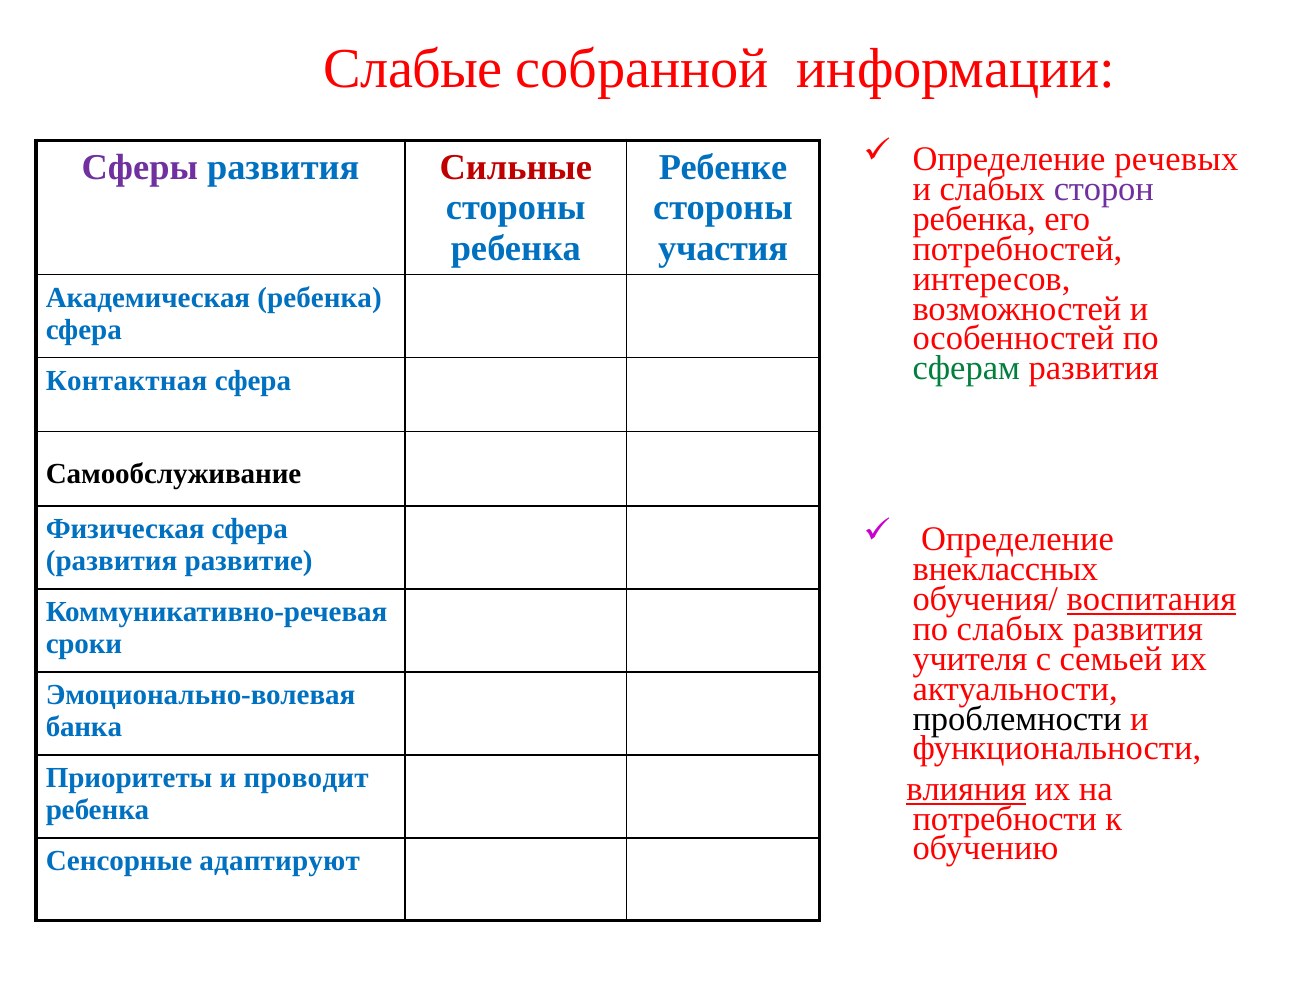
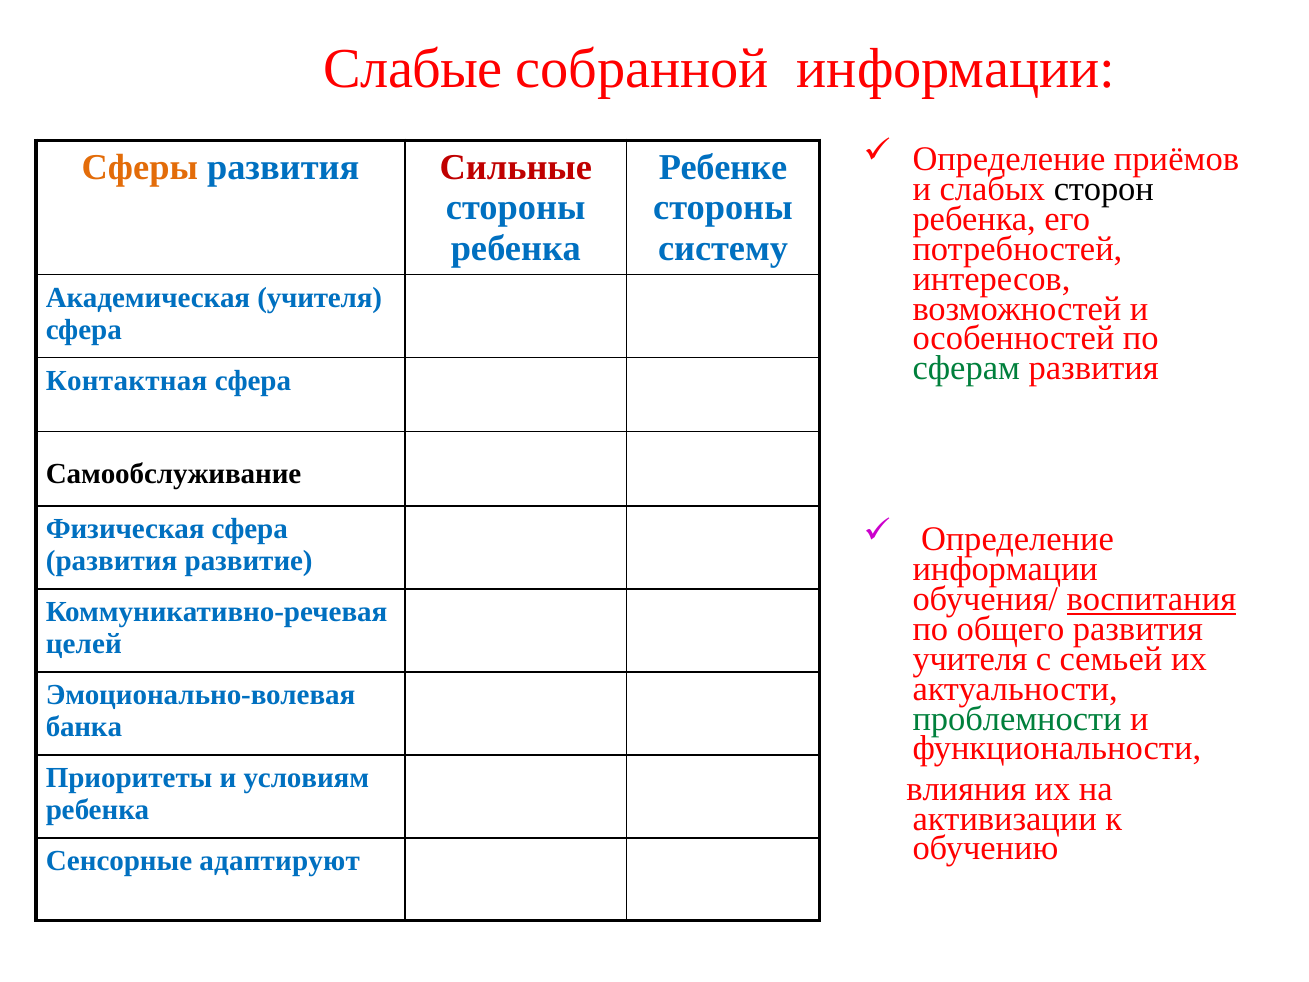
речевых: речевых -> приёмов
Сферы colour: purple -> orange
сторон colour: purple -> black
участия: участия -> систему
Академическая ребенка: ребенка -> учителя
внеклассных at (1005, 569): внеклассных -> информации
по слабых: слабых -> общего
сроки: сроки -> целей
проблемности colour: black -> green
проводит: проводит -> условиям
влияния underline: present -> none
потребности: потребности -> активизации
